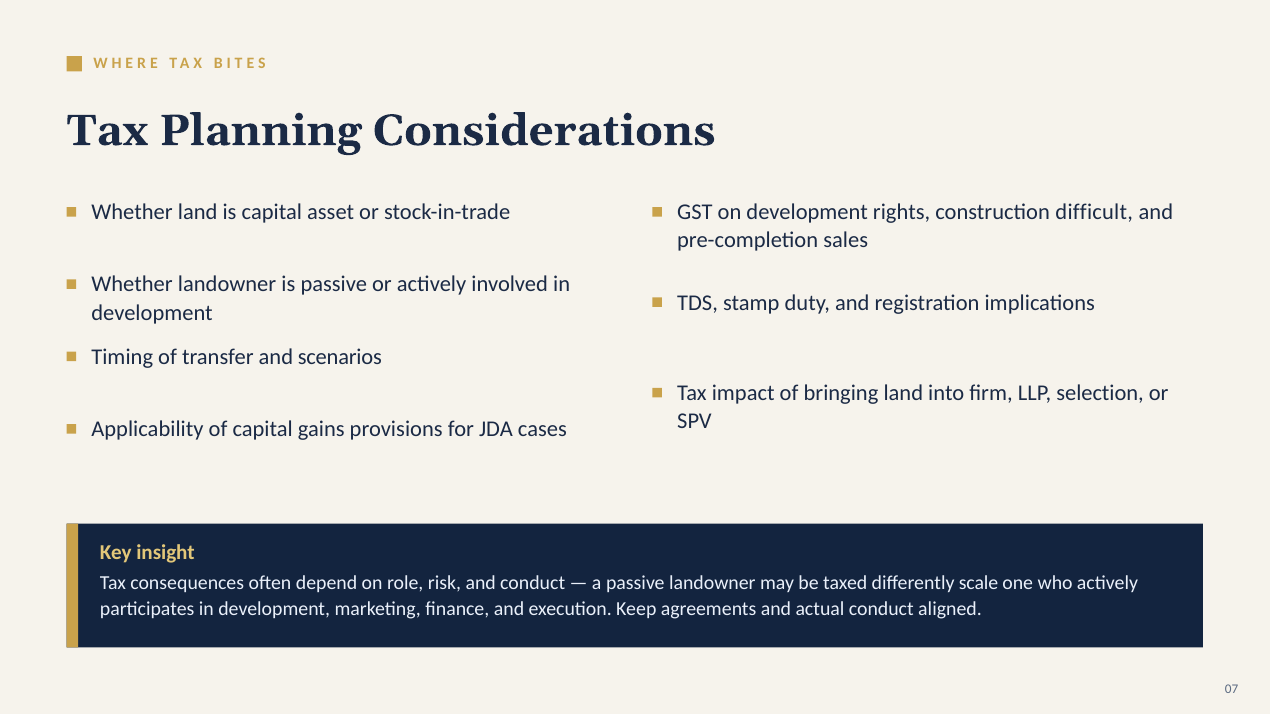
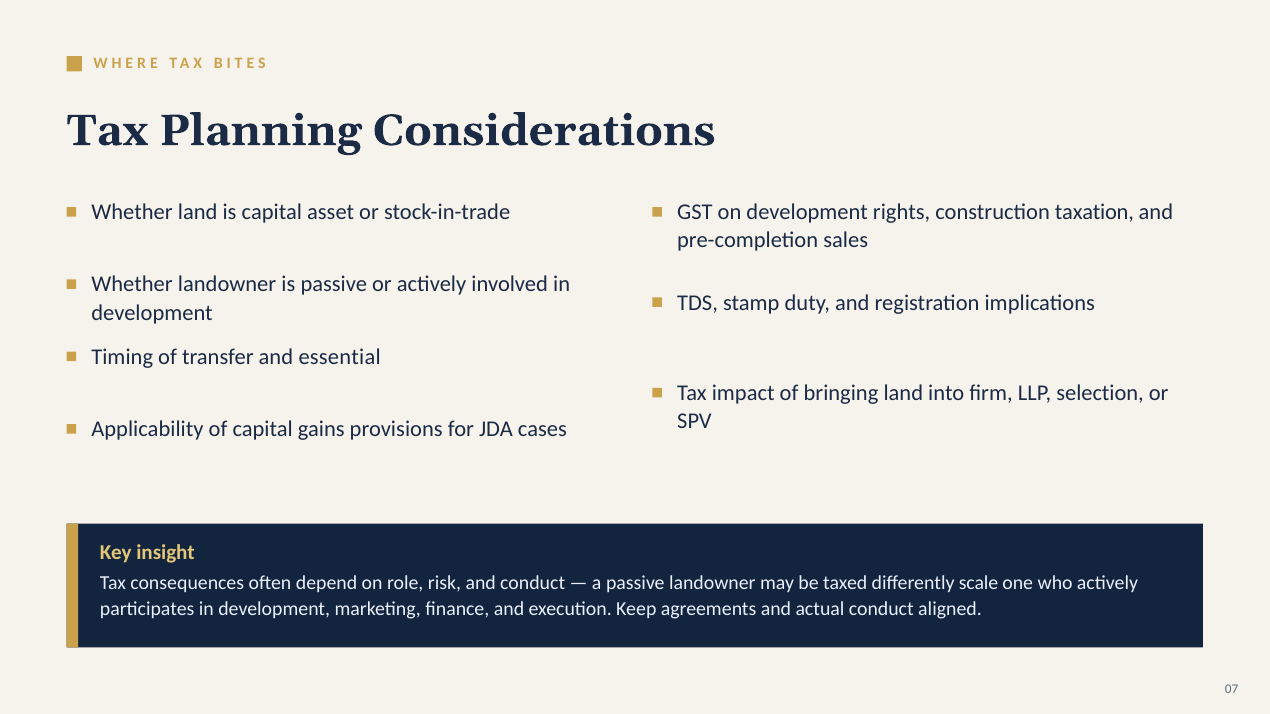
difficult: difficult -> taxation
scenarios: scenarios -> essential
